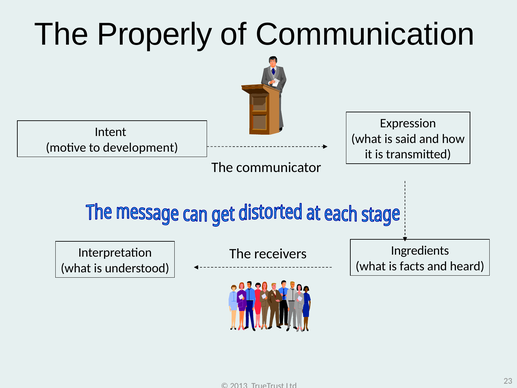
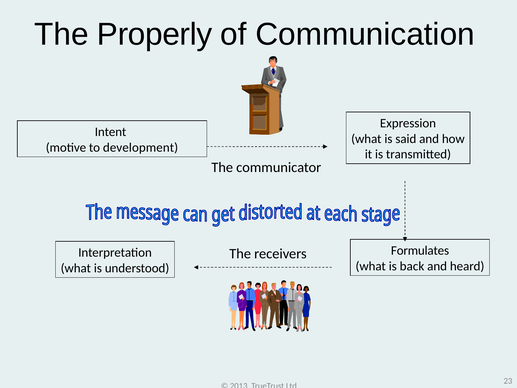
Ingredients: Ingredients -> Formulates
facts: facts -> back
